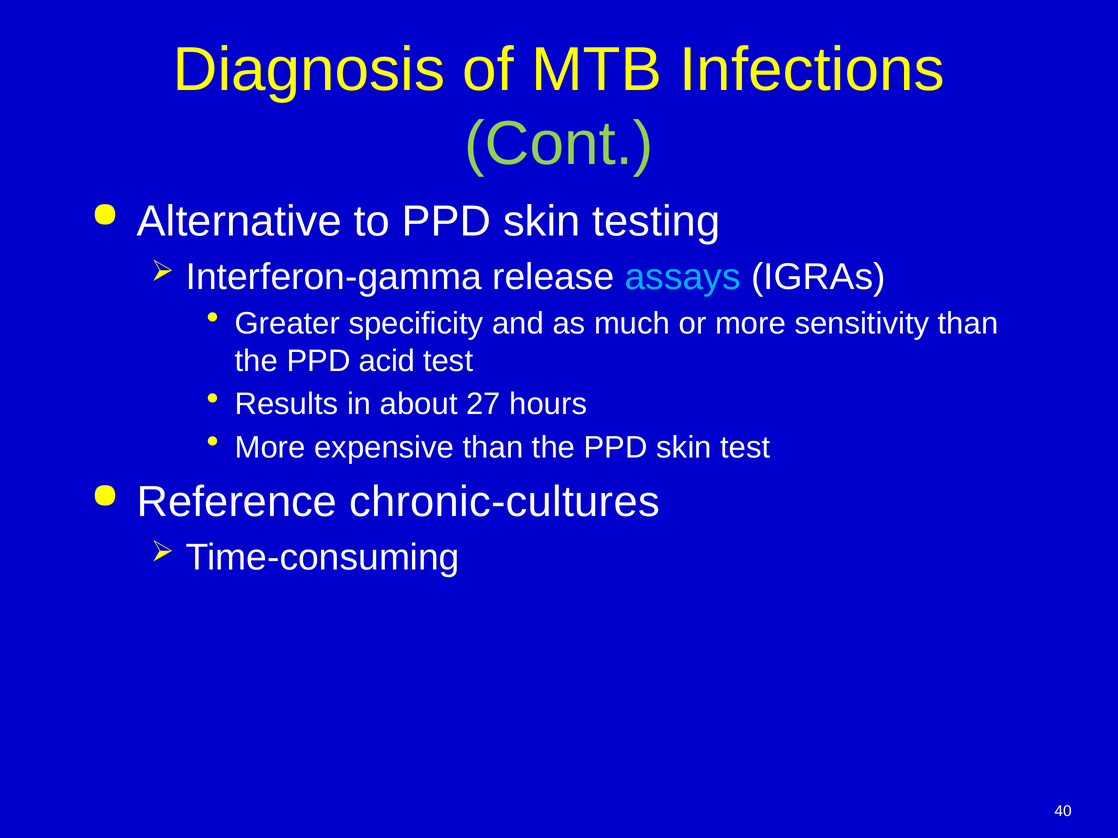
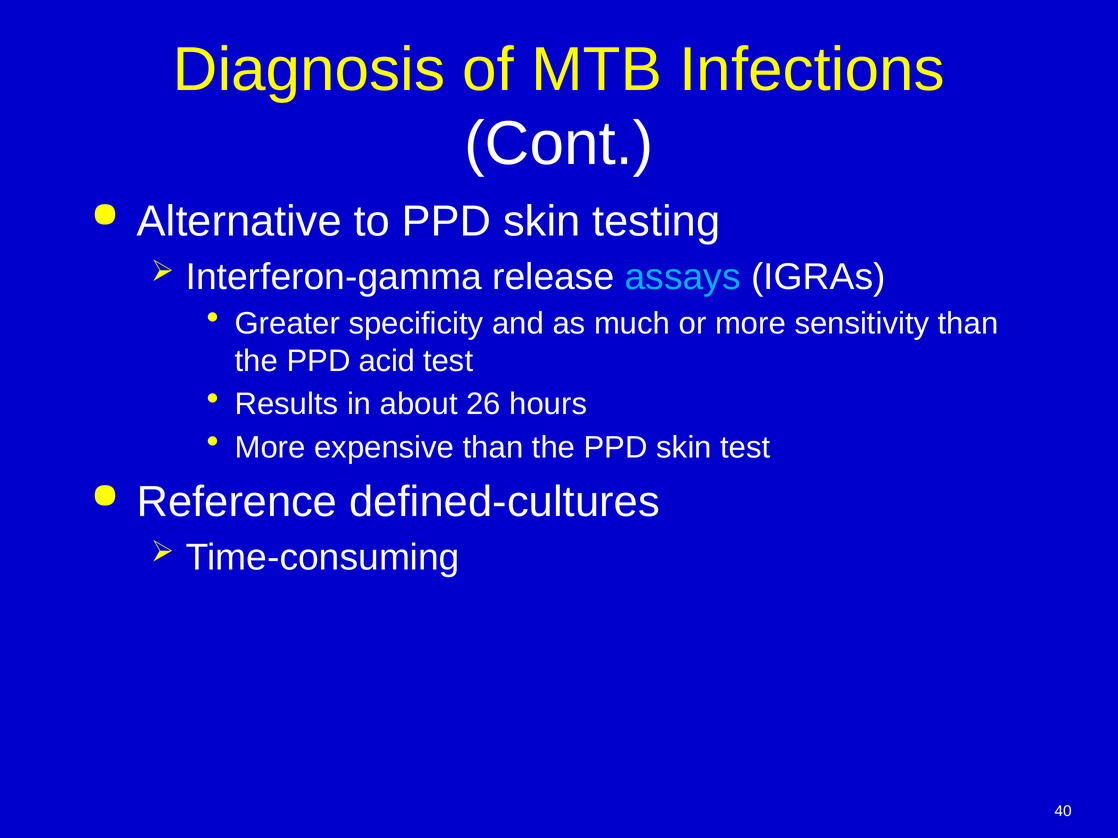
Cont colour: light green -> white
27: 27 -> 26
chronic-cultures: chronic-cultures -> defined-cultures
